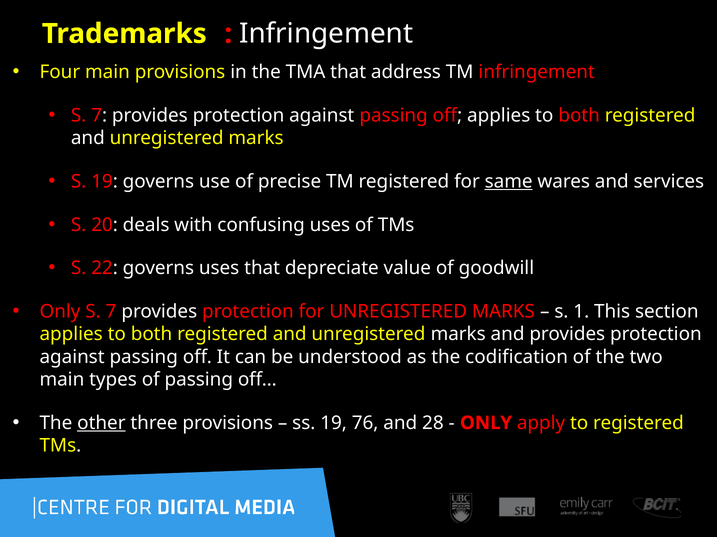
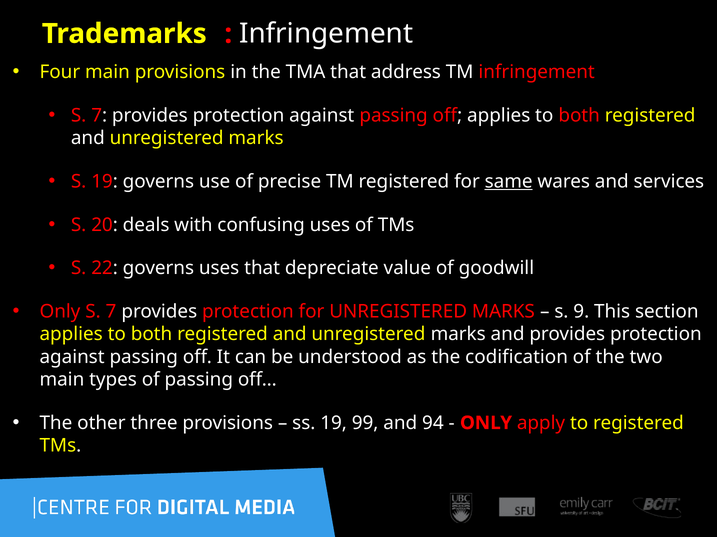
1: 1 -> 9
other underline: present -> none
76: 76 -> 99
28: 28 -> 94
